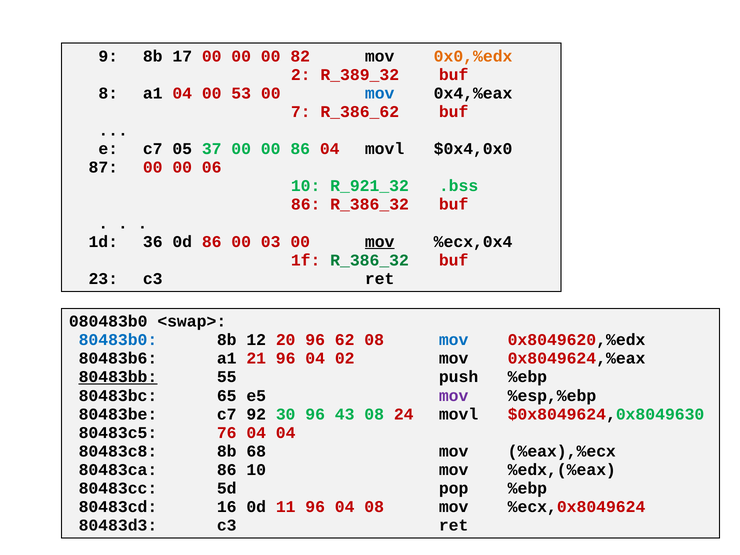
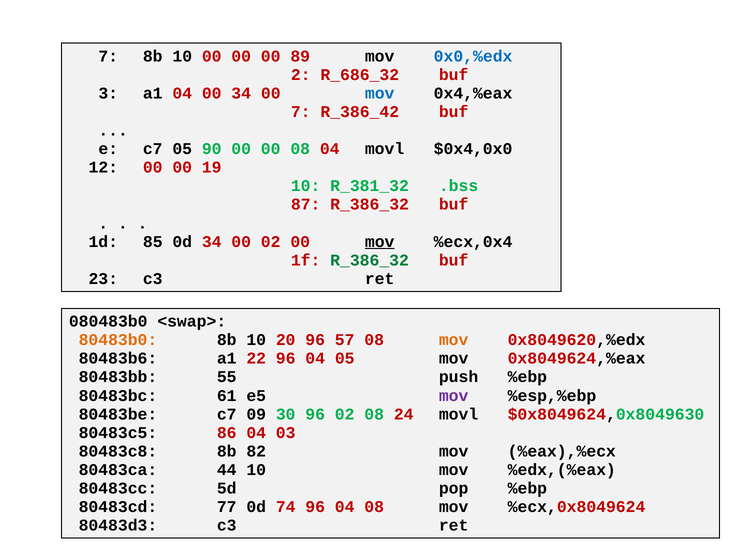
9 at (108, 56): 9 -> 7
17 at (182, 56): 17 -> 10
82: 82 -> 89
0x0,%edx colour: orange -> blue
R_389_32: R_389_32 -> R_686_32
8: 8 -> 3
00 53: 53 -> 34
R_386_62: R_386_62 -> R_386_42
37: 37 -> 90
00 86: 86 -> 08
87: 87 -> 12
06: 06 -> 19
R_921_32: R_921_32 -> R_381_32
86 at (306, 205): 86 -> 87
36: 36 -> 85
0d 86: 86 -> 34
00 03: 03 -> 02
80483b0 colour: blue -> orange
12 at (256, 340): 12 -> 10
62: 62 -> 57
mov at (454, 340) colour: blue -> orange
21: 21 -> 22
04 02: 02 -> 05
80483bb underline: present -> none
65: 65 -> 61
92: 92 -> 09
96 43: 43 -> 02
76: 76 -> 86
04 04: 04 -> 03
68: 68 -> 82
80483ca 86: 86 -> 44
16: 16 -> 77
11: 11 -> 74
